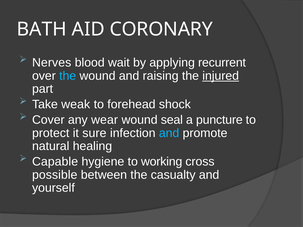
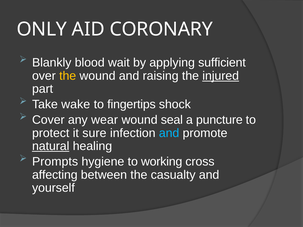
BATH: BATH -> ONLY
Nerves: Nerves -> Blankly
recurrent: recurrent -> sufficient
the at (68, 76) colour: light blue -> yellow
weak: weak -> wake
forehead: forehead -> fingertips
natural underline: none -> present
Capable: Capable -> Prompts
possible: possible -> affecting
